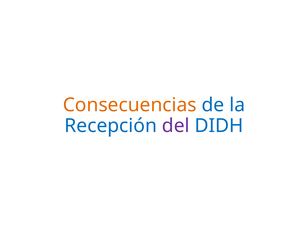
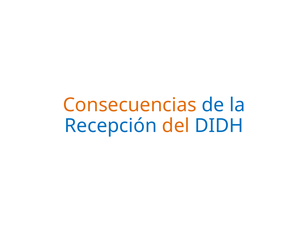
del colour: purple -> orange
